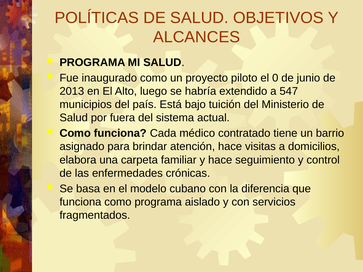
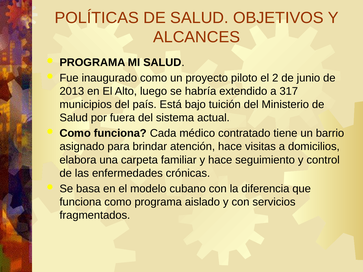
0: 0 -> 2
547: 547 -> 317
